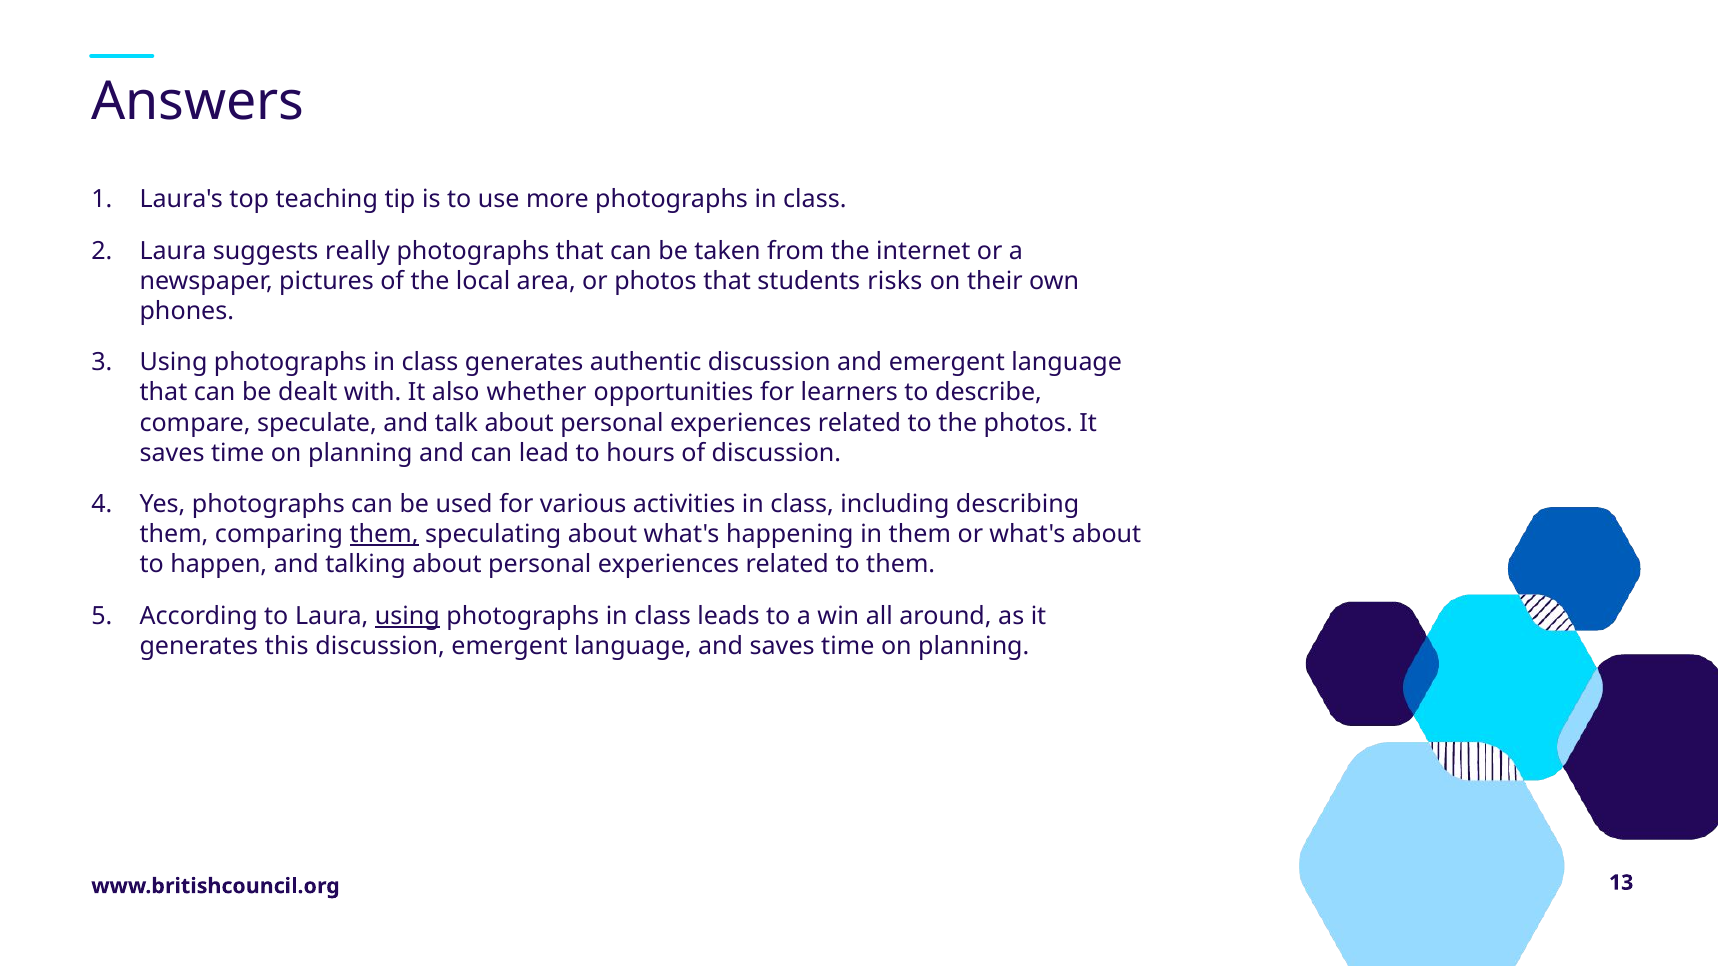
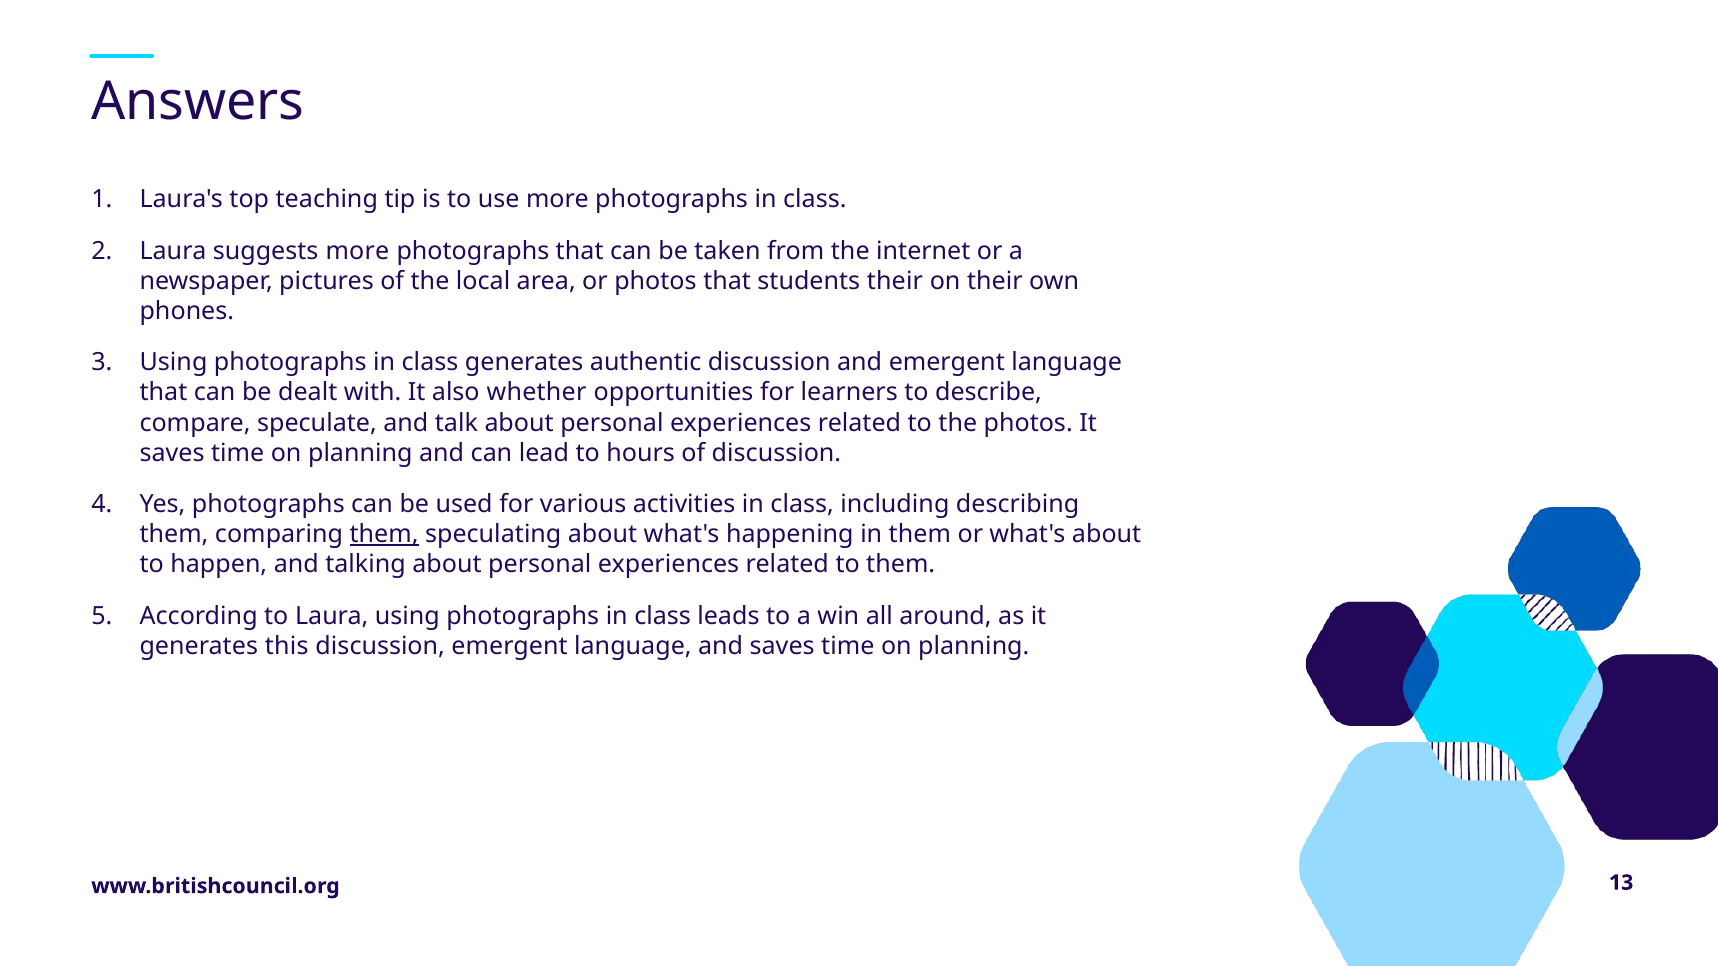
suggests really: really -> more
students risks: risks -> their
using at (407, 616) underline: present -> none
